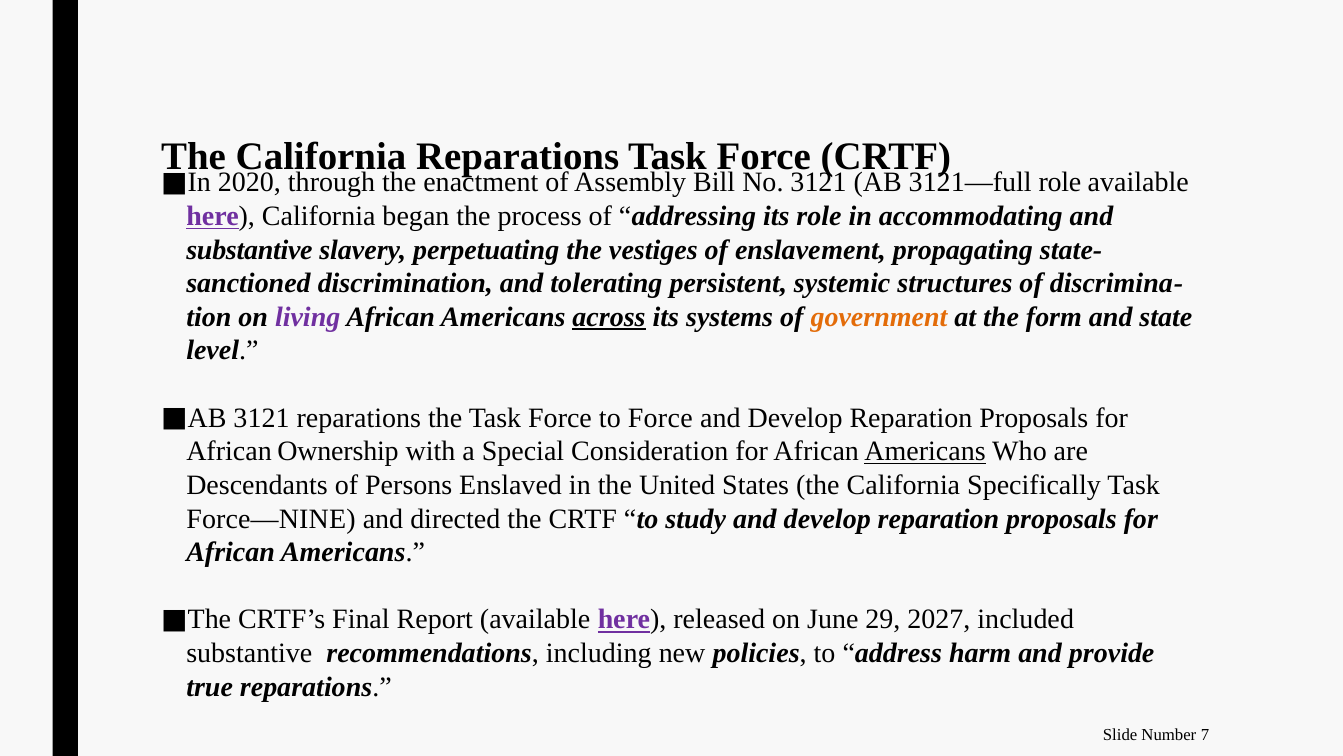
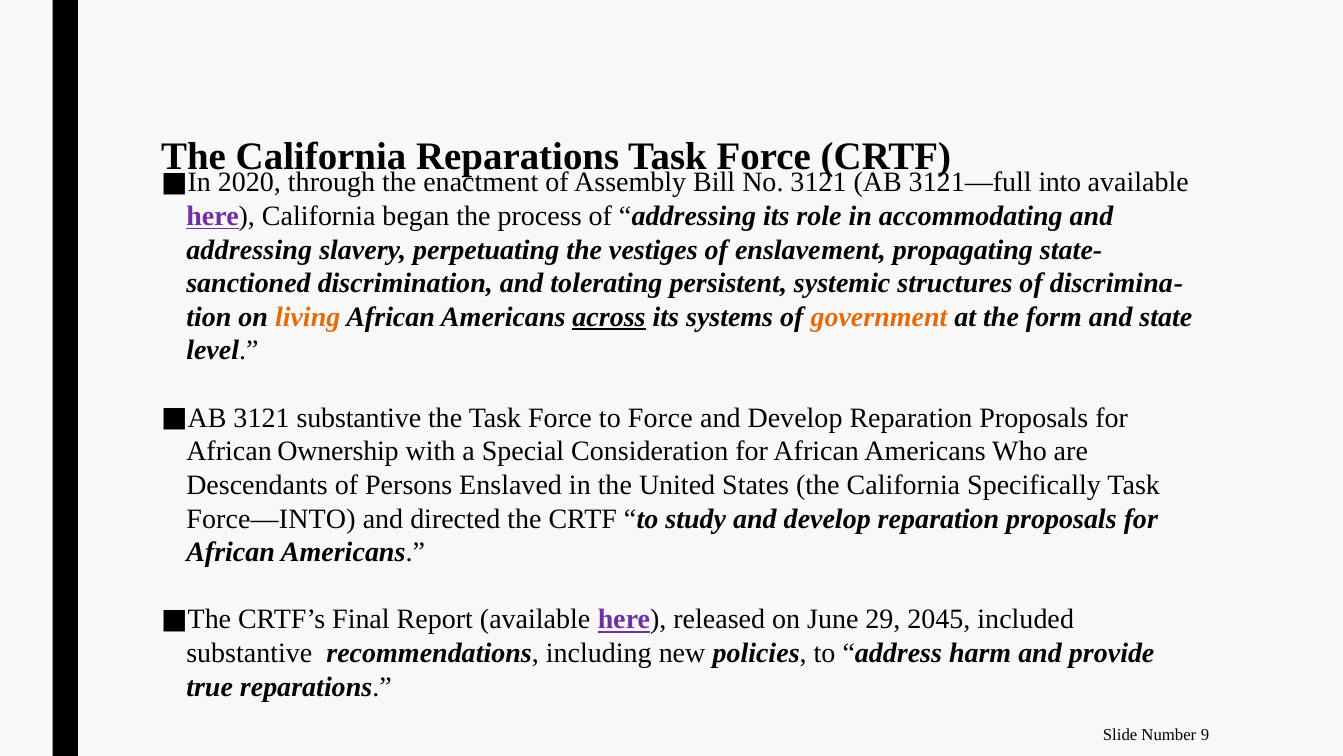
3121—full role: role -> into
substantive at (249, 250): substantive -> addressing
living colour: purple -> orange
3121 reparations: reparations -> substantive
Americans at (925, 451) underline: present -> none
Force—NINE: Force—NINE -> Force—INTO
2027: 2027 -> 2045
7: 7 -> 9
